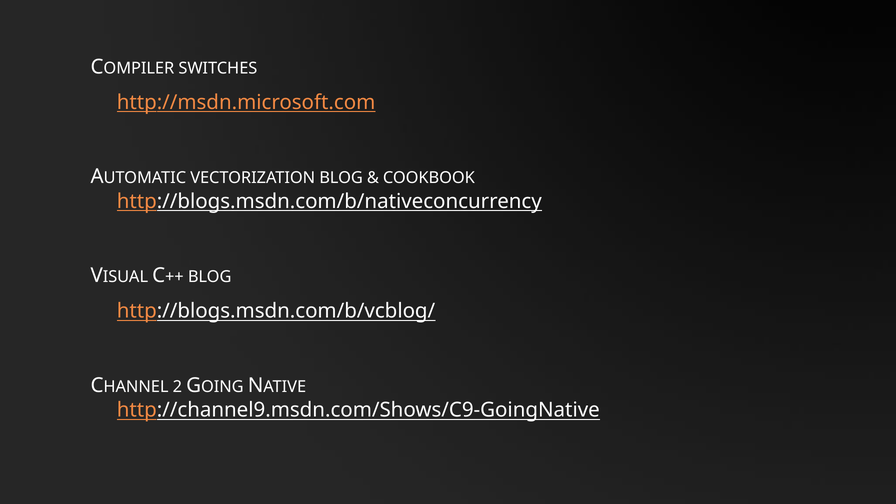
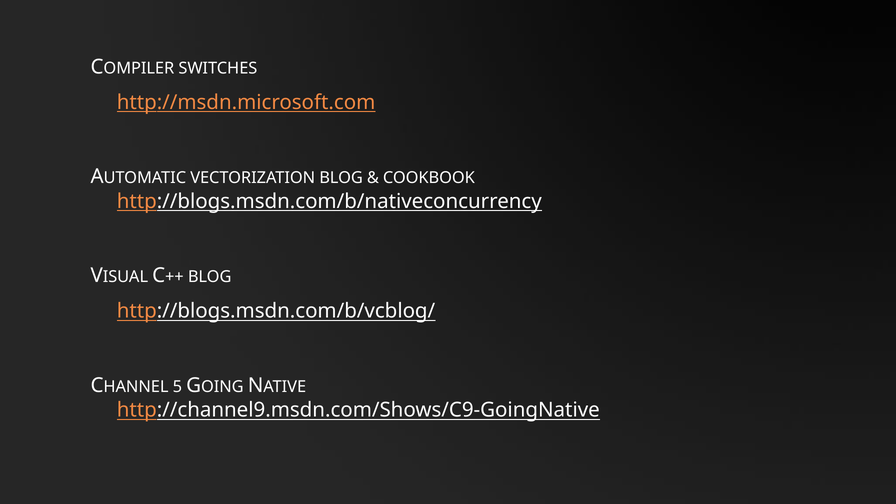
2: 2 -> 5
